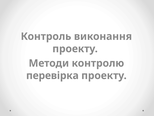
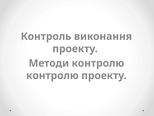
перевірка at (52, 75): перевірка -> контролю
